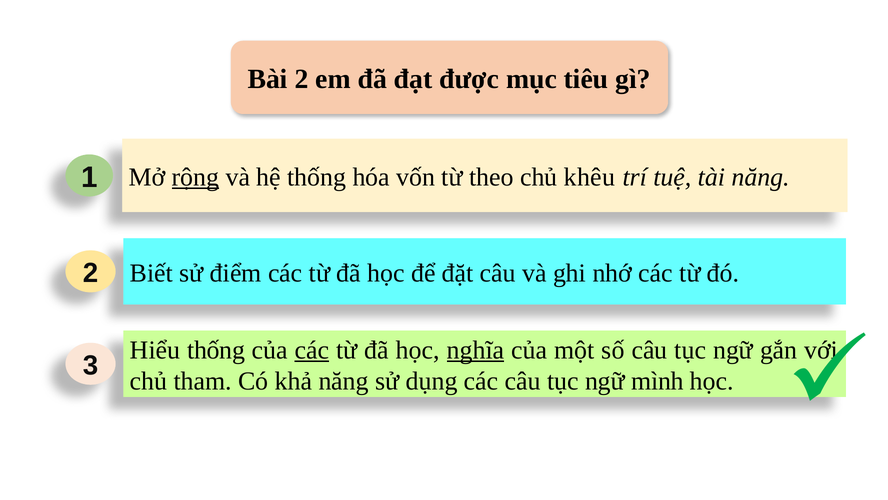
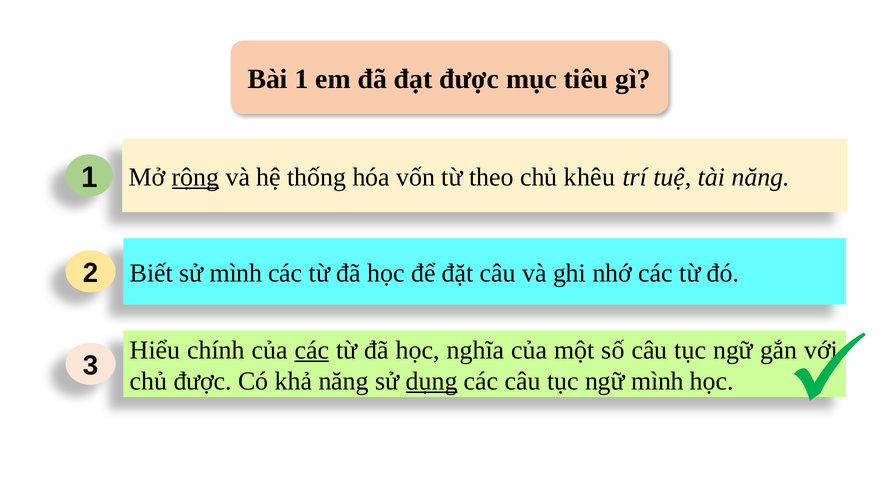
Bài 2: 2 -> 1
sử điểm: điểm -> mình
Hiểu thống: thống -> chính
nghĩa underline: present -> none
chủ tham: tham -> được
dụng underline: none -> present
